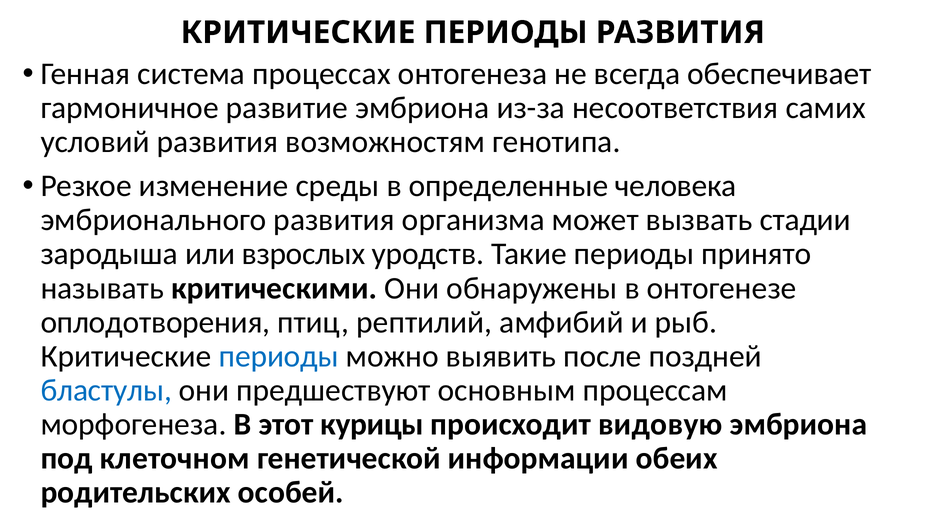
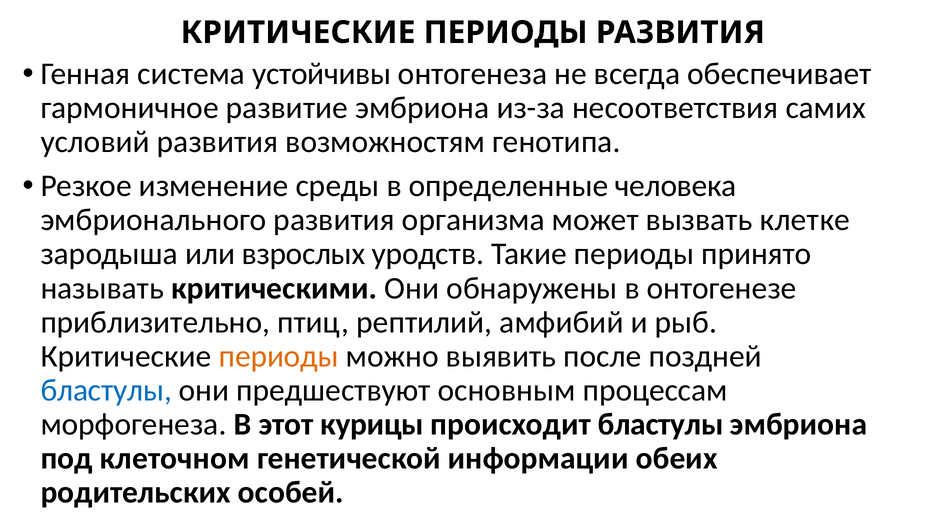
процессах: процессах -> устойчивы
стадии: стадии -> клетке
оплодотворения: оплодотворения -> приблизительно
периоды at (279, 356) colour: blue -> orange
происходит видовую: видовую -> бластулы
